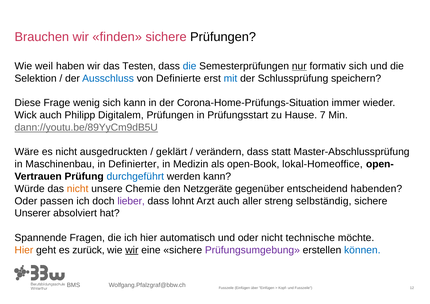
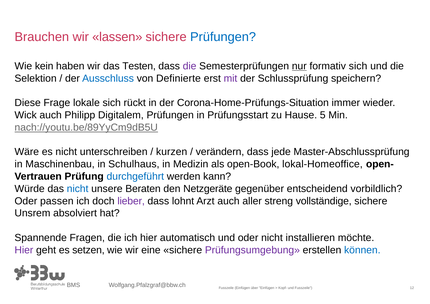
finden: finden -> lassen
Prüfungen at (223, 37) colour: black -> blue
weil: weil -> kein
die at (190, 66) colour: blue -> purple
mit colour: blue -> purple
wenig: wenig -> lokale
sich kann: kann -> rückt
7: 7 -> 5
dann://youtu.be/89YyCm9dB5U: dann://youtu.be/89YyCm9dB5U -> nach://youtu.be/89YyCm9dB5U
ausgedruckten: ausgedruckten -> unterschreiben
geklärt: geklärt -> kurzen
statt: statt -> jede
Definierter: Definierter -> Schulhaus
nicht at (78, 189) colour: orange -> blue
Chemie: Chemie -> Beraten
habenden: habenden -> vorbildlich
selbständig: selbständig -> vollständige
Unserer: Unserer -> Unsrem
technische: technische -> installieren
Hier at (24, 250) colour: orange -> purple
zurück: zurück -> setzen
wir at (132, 250) underline: present -> none
